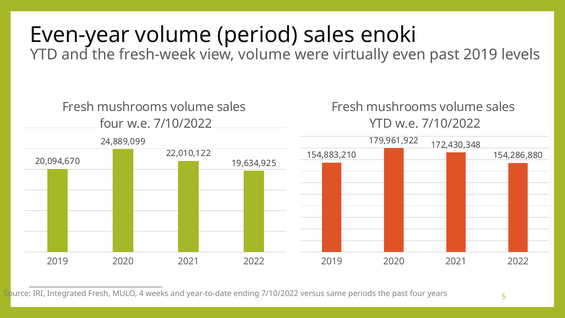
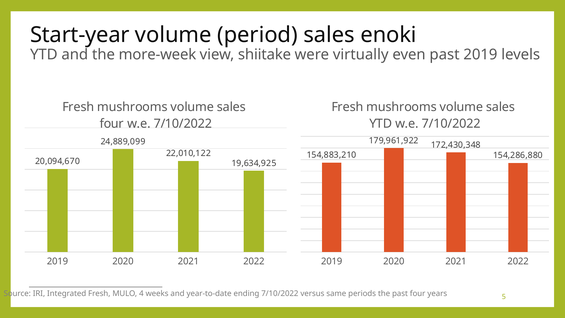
Even-year: Even-year -> Start-year
fresh-week: fresh-week -> more-week
view volume: volume -> shiitake
